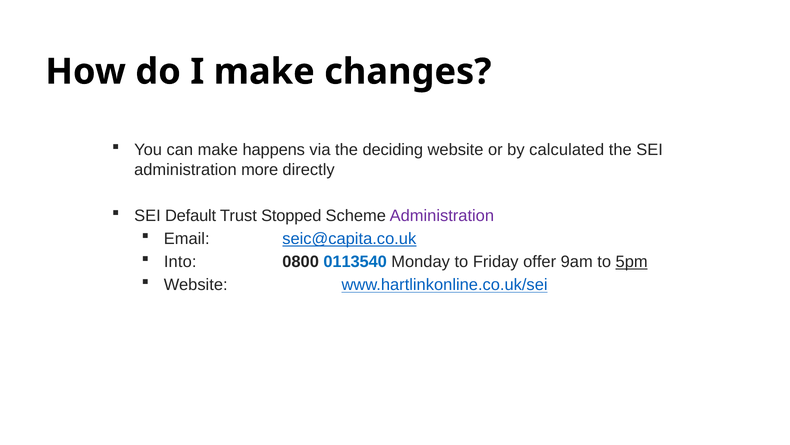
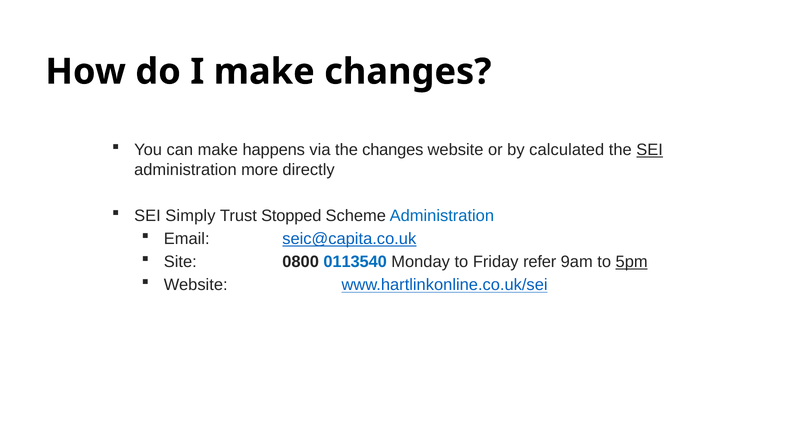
the deciding: deciding -> changes
SEI at (650, 150) underline: none -> present
Default: Default -> Simply
Administration at (442, 215) colour: purple -> blue
Into: Into -> Site
offer: offer -> refer
